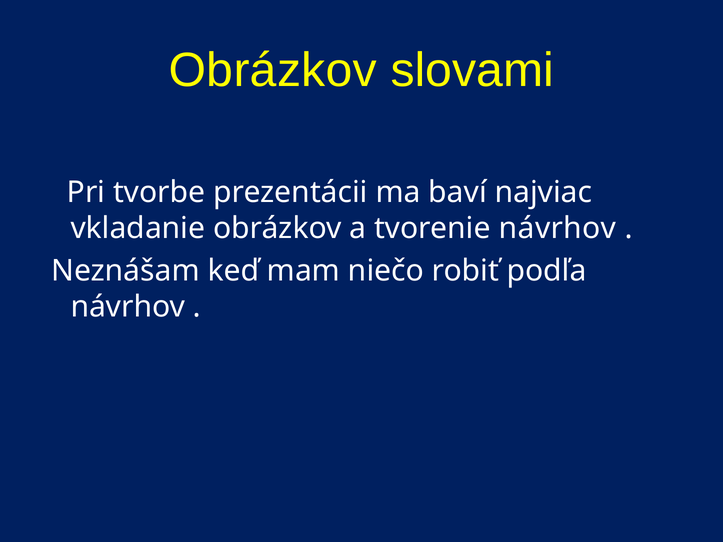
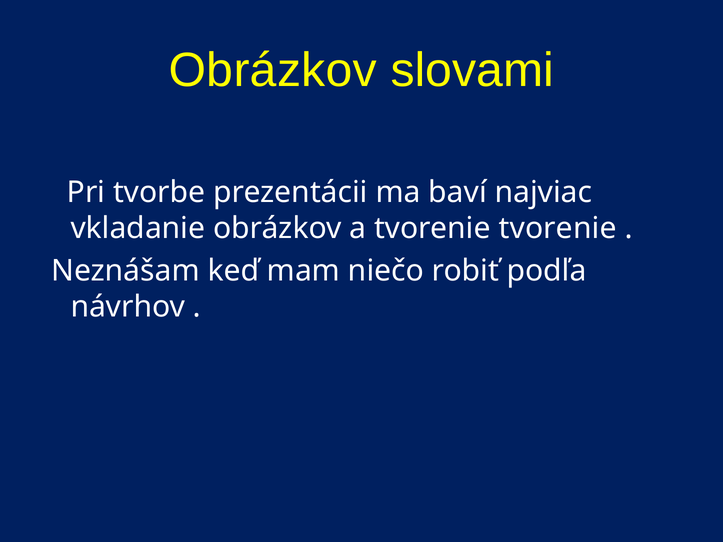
tvorenie návrhov: návrhov -> tvorenie
